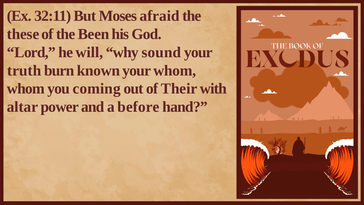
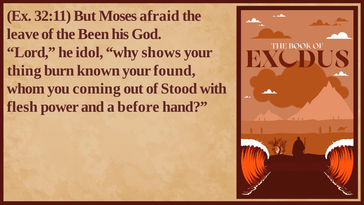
these: these -> leave
will: will -> idol
sound: sound -> shows
truth: truth -> thing
your whom: whom -> found
Their: Their -> Stood
altar: altar -> flesh
